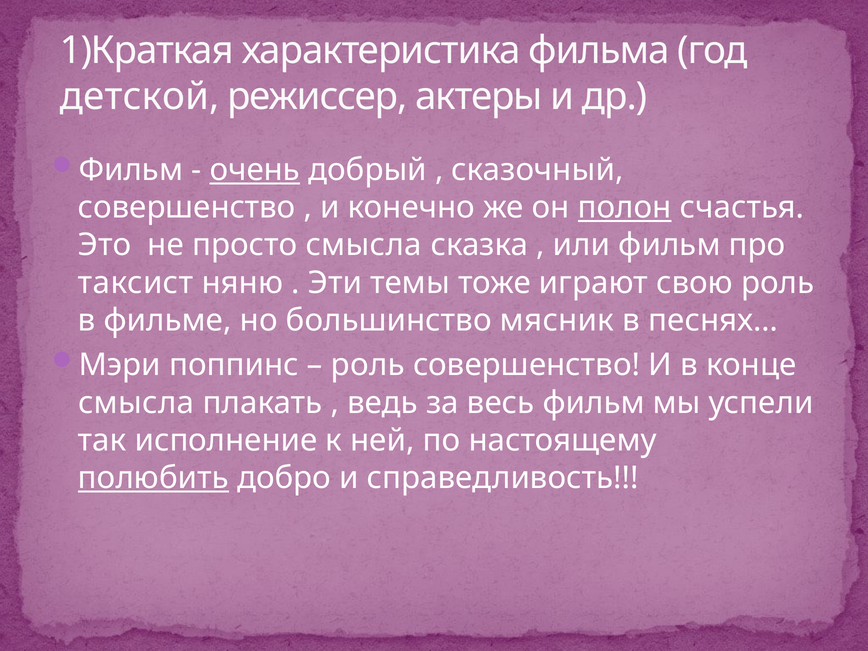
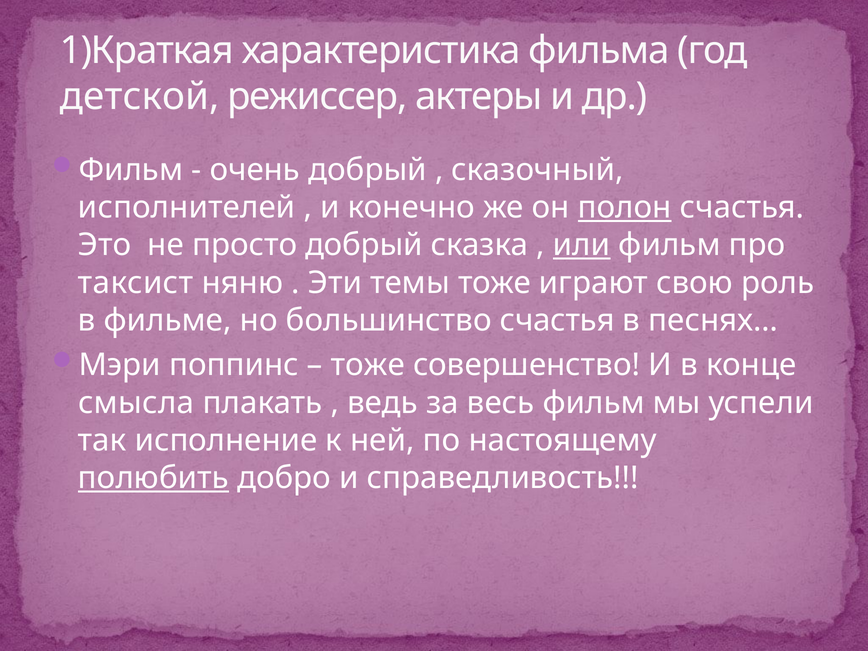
очень underline: present -> none
совершенство at (187, 208): совершенство -> исполнителей
просто смысла: смысла -> добрый
или underline: none -> present
большинство мясник: мясник -> счастья
роль at (368, 365): роль -> тоже
